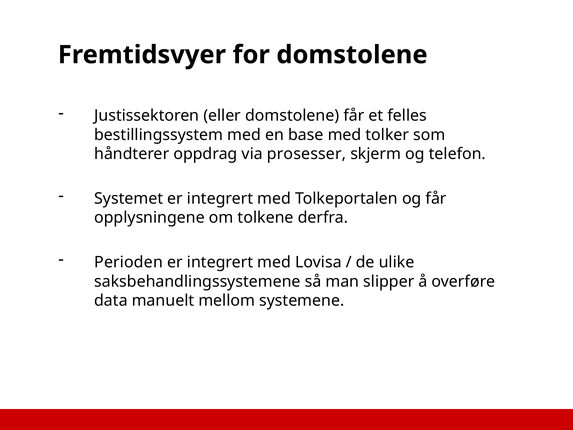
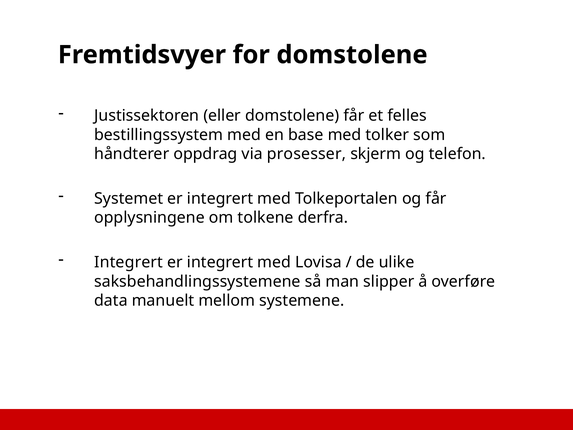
Perioden at (129, 262): Perioden -> Integrert
